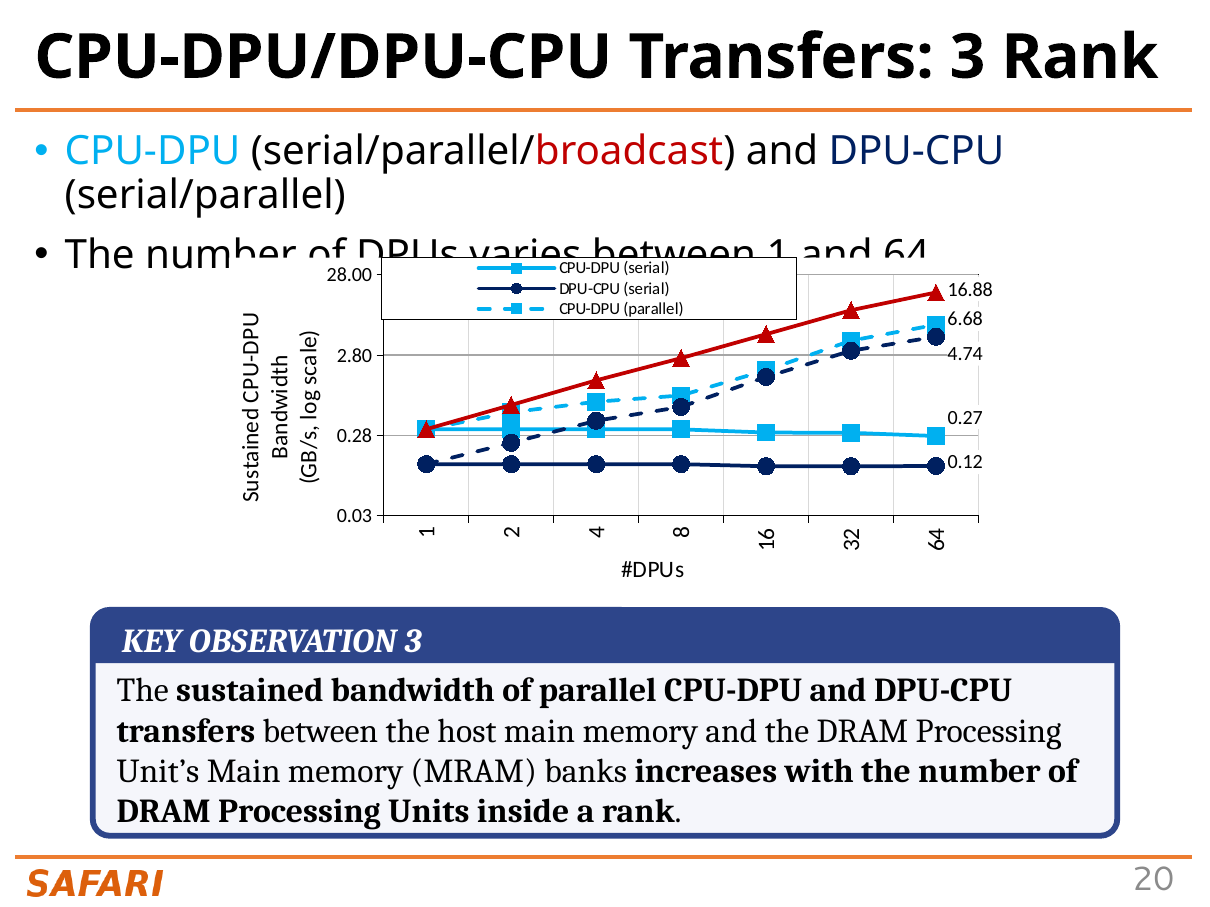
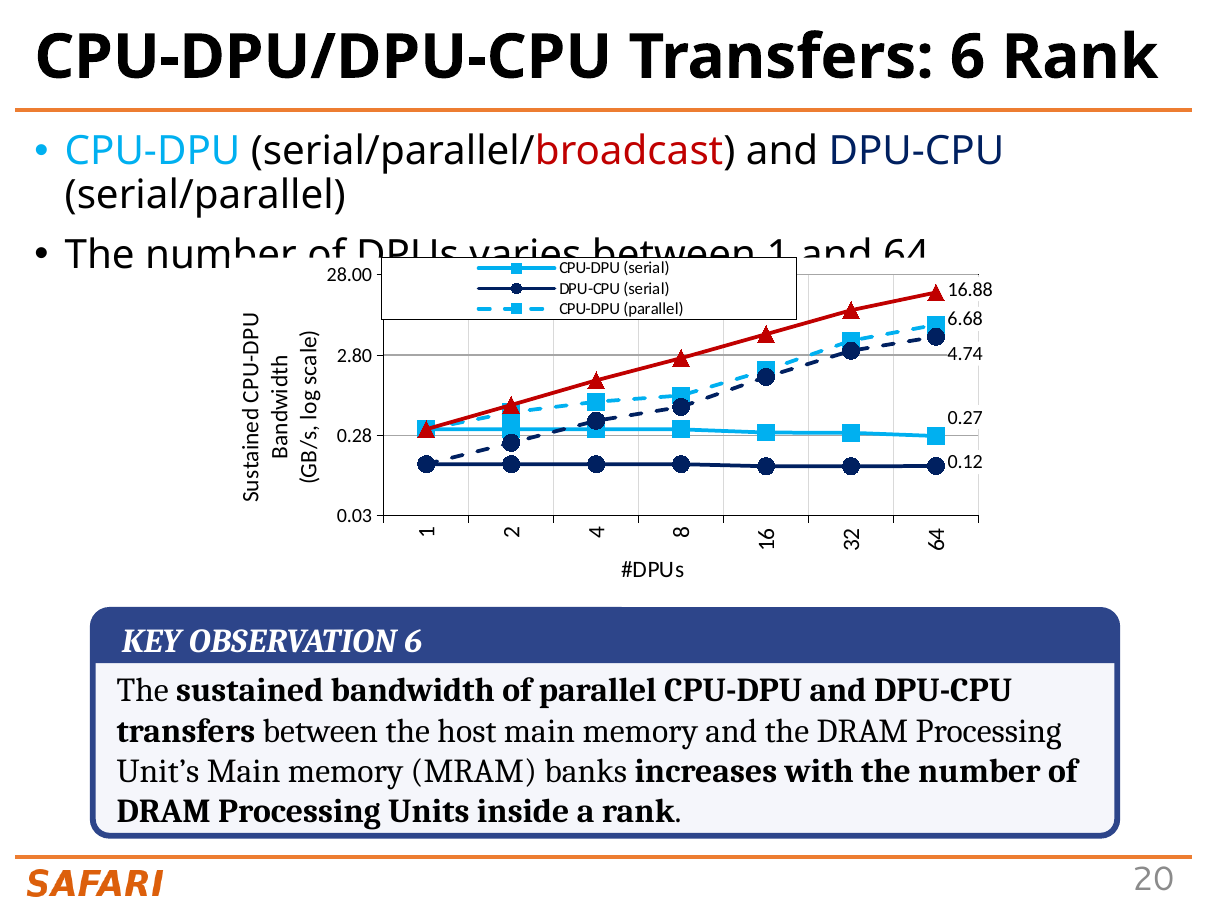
Transfers 3: 3 -> 6
OBSERVATION 3: 3 -> 6
